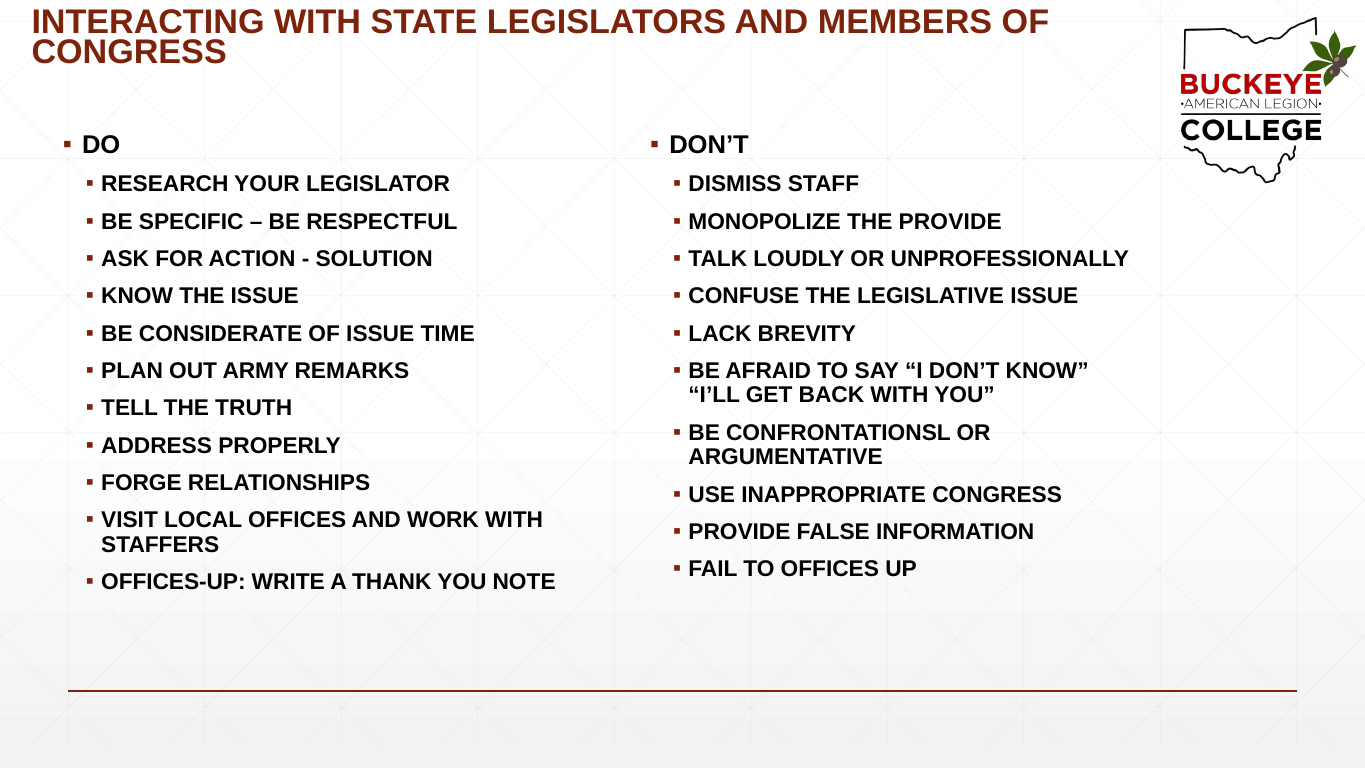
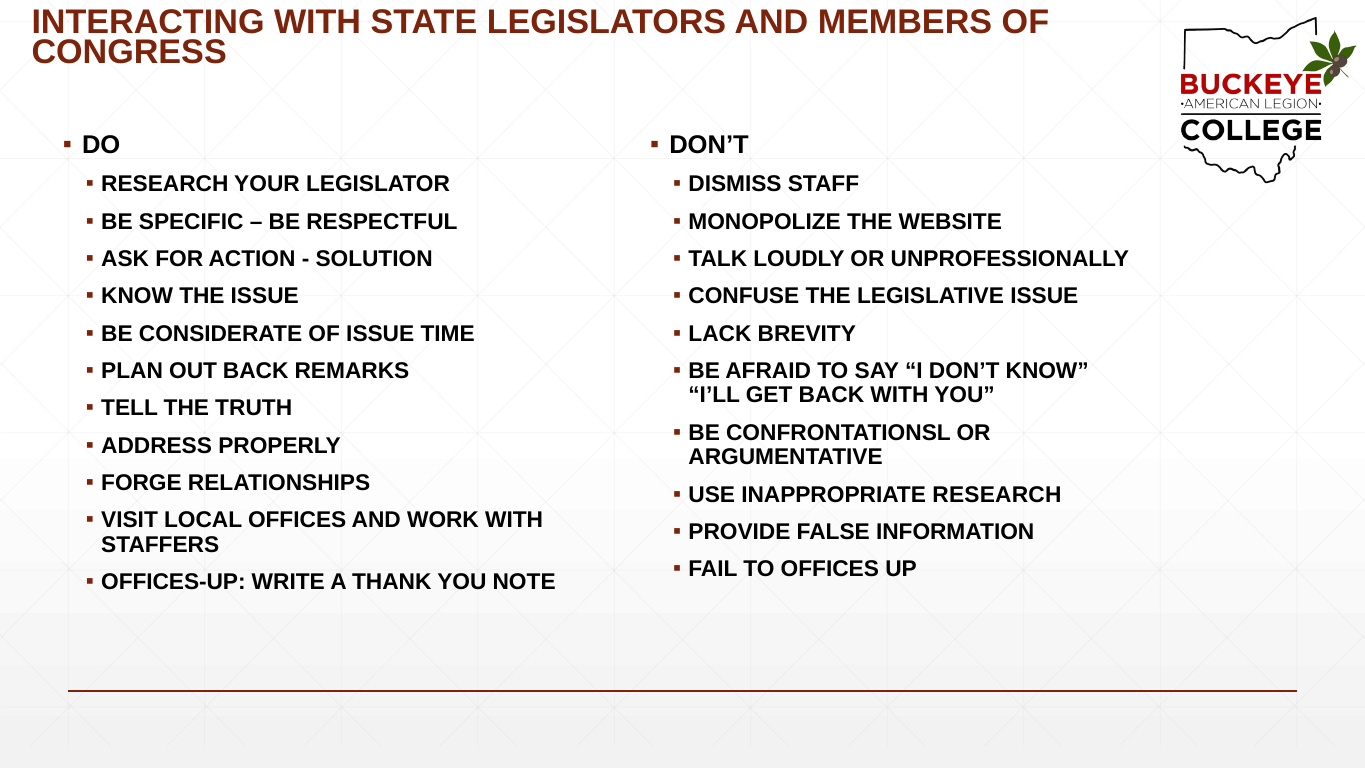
THE PROVIDE: PROVIDE -> WEBSITE
OUT ARMY: ARMY -> BACK
INAPPROPRIATE CONGRESS: CONGRESS -> RESEARCH
